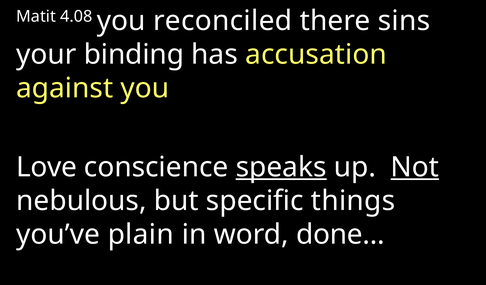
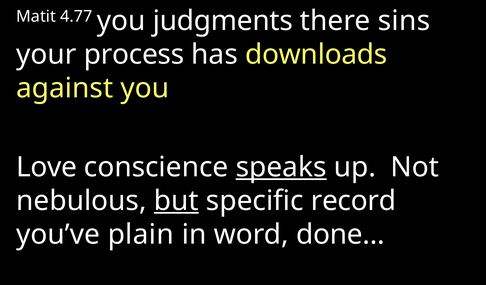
4.08: 4.08 -> 4.77
reconciled: reconciled -> judgments
binding: binding -> process
accusation: accusation -> downloads
Not underline: present -> none
but underline: none -> present
things: things -> record
